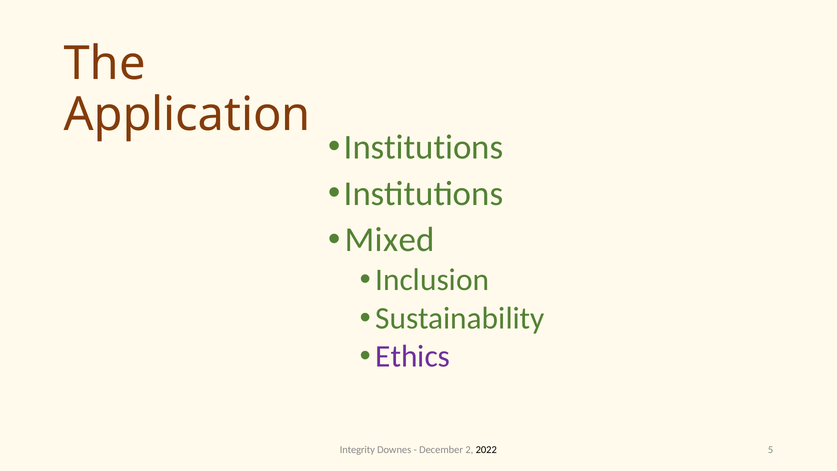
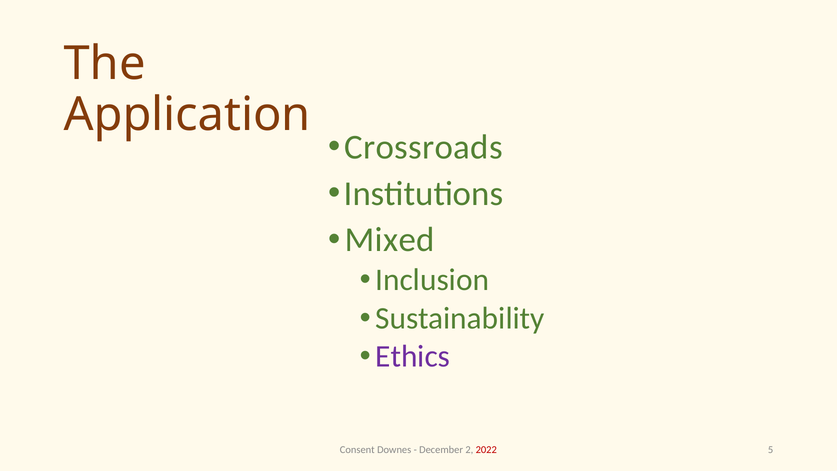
Institutions at (424, 147): Institutions -> Crossroads
Integrity: Integrity -> Consent
2022 colour: black -> red
